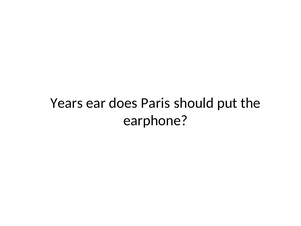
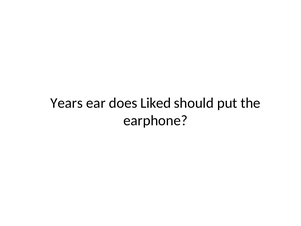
Paris: Paris -> Liked
